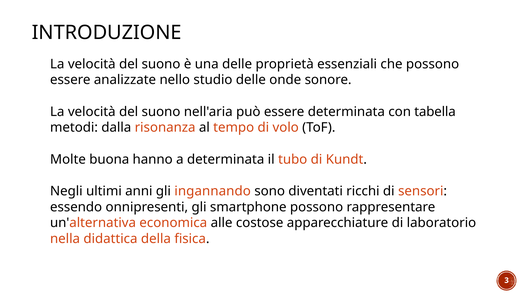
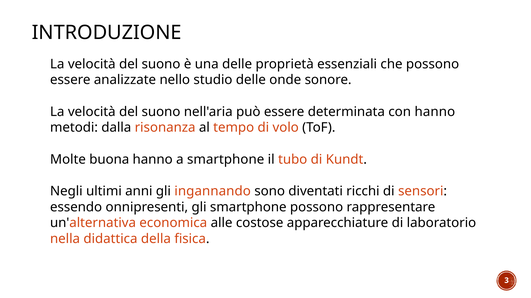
con tabella: tabella -> hanno
a determinata: determinata -> smartphone
